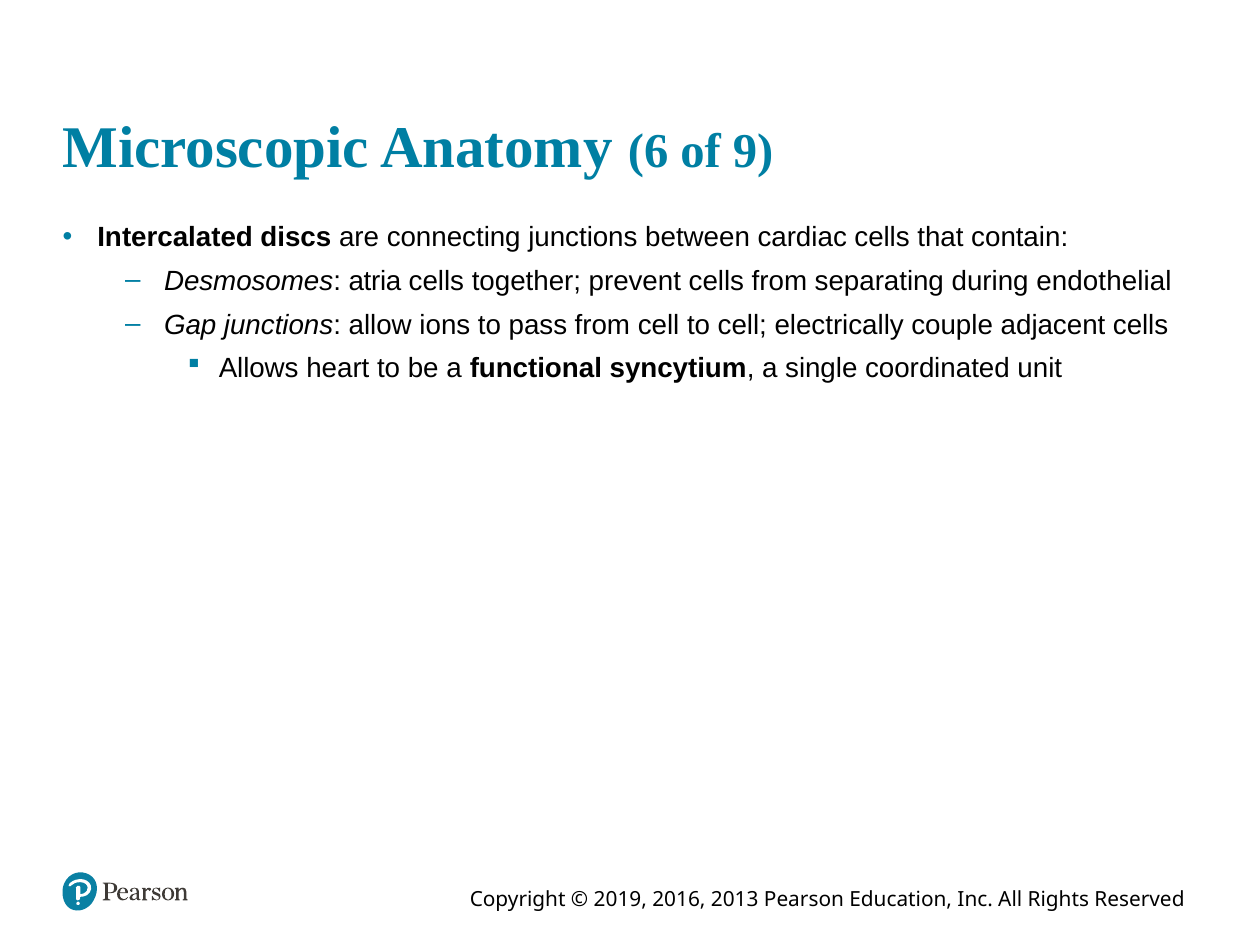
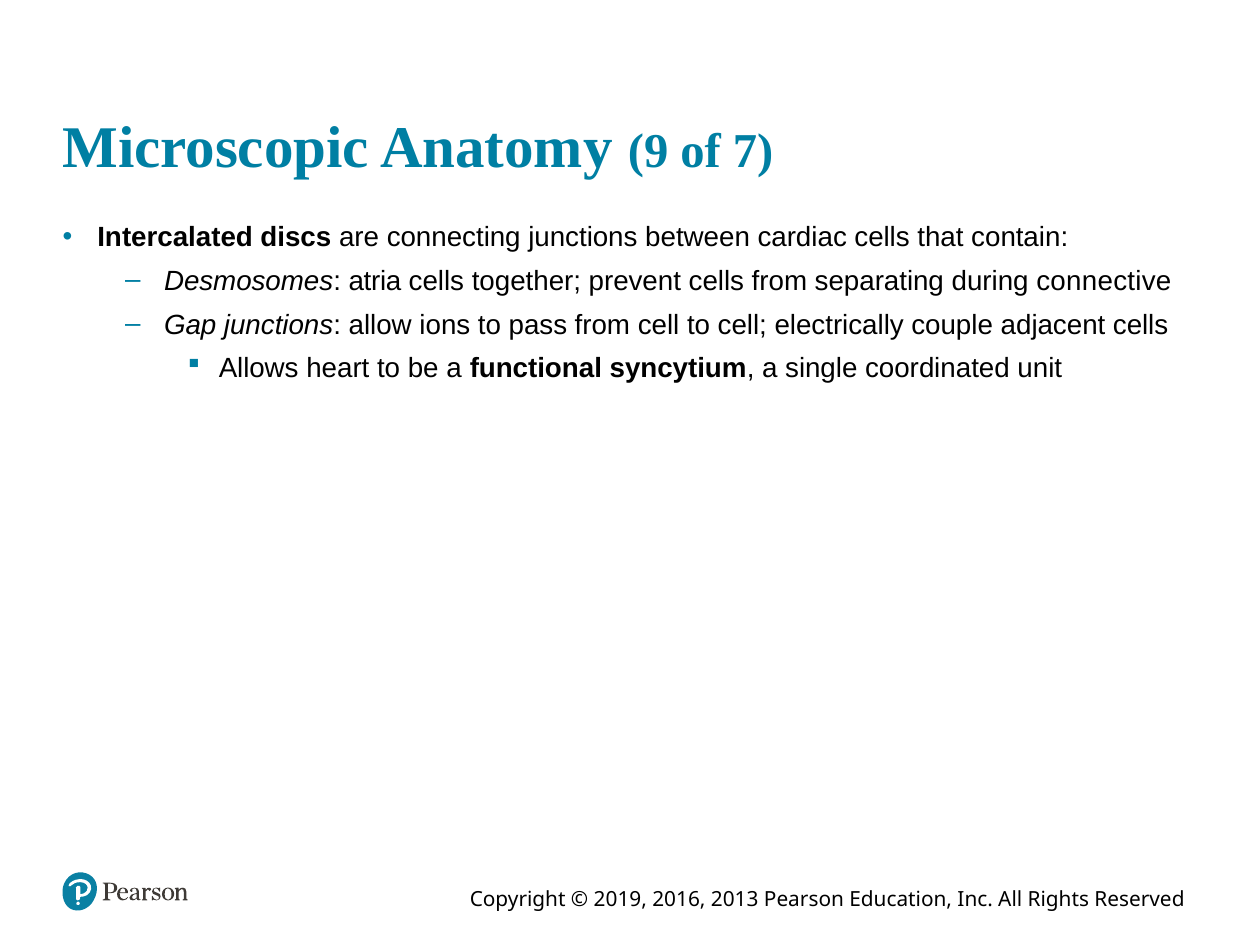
6: 6 -> 9
9: 9 -> 7
endothelial: endothelial -> connective
